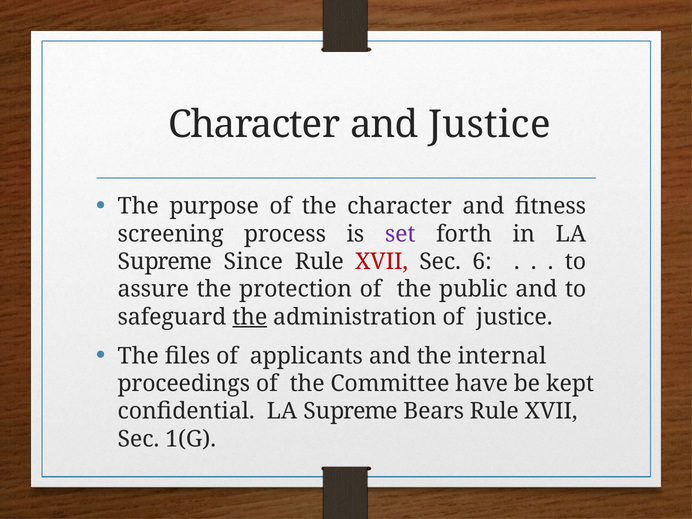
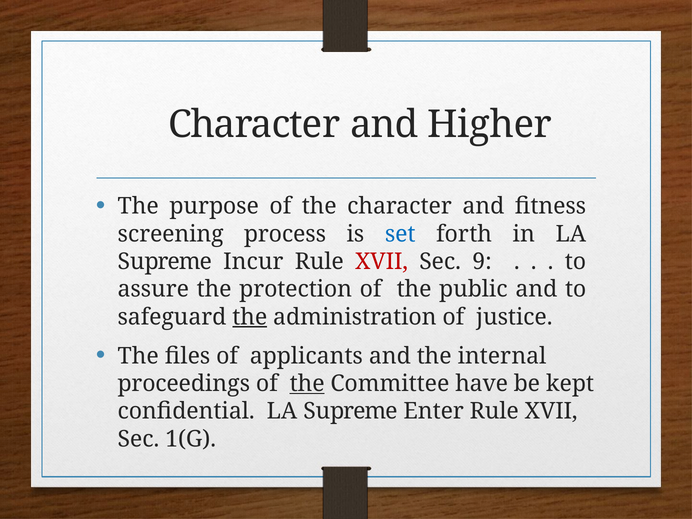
and Justice: Justice -> Higher
set colour: purple -> blue
Since: Since -> Incur
6: 6 -> 9
the at (307, 384) underline: none -> present
Bears: Bears -> Enter
